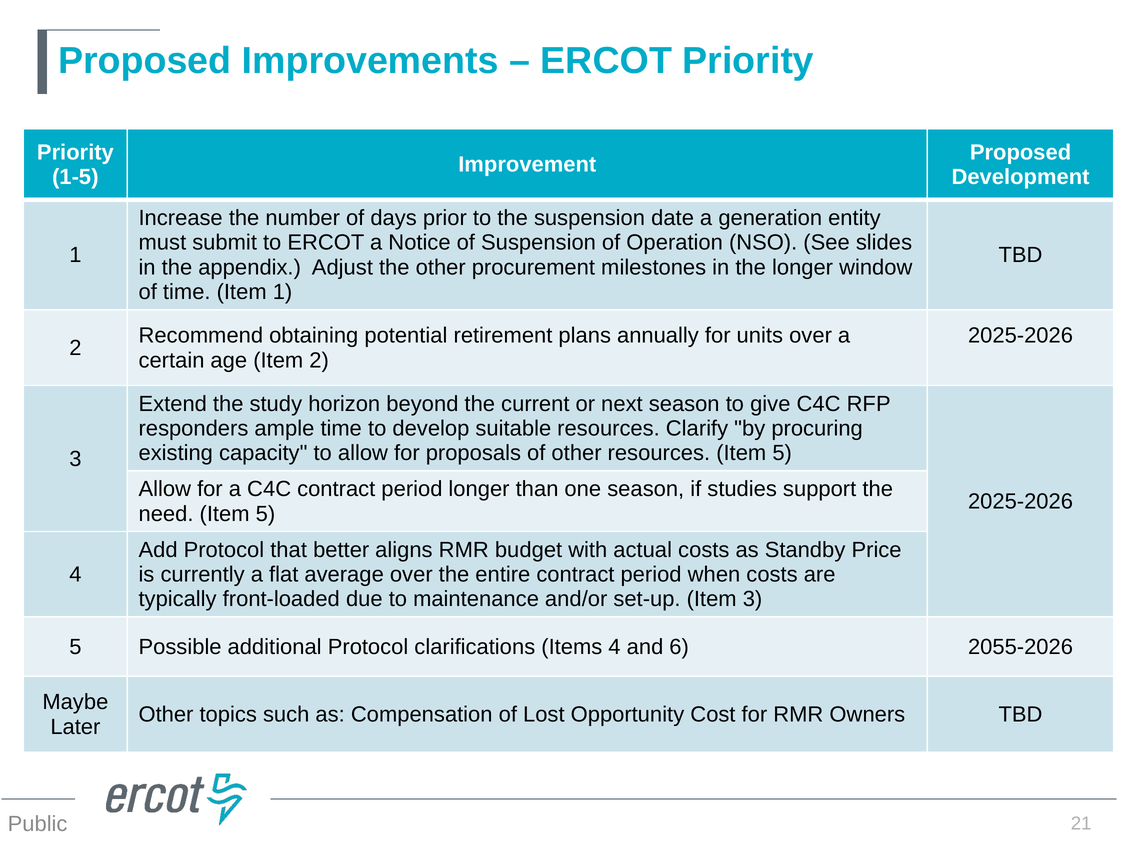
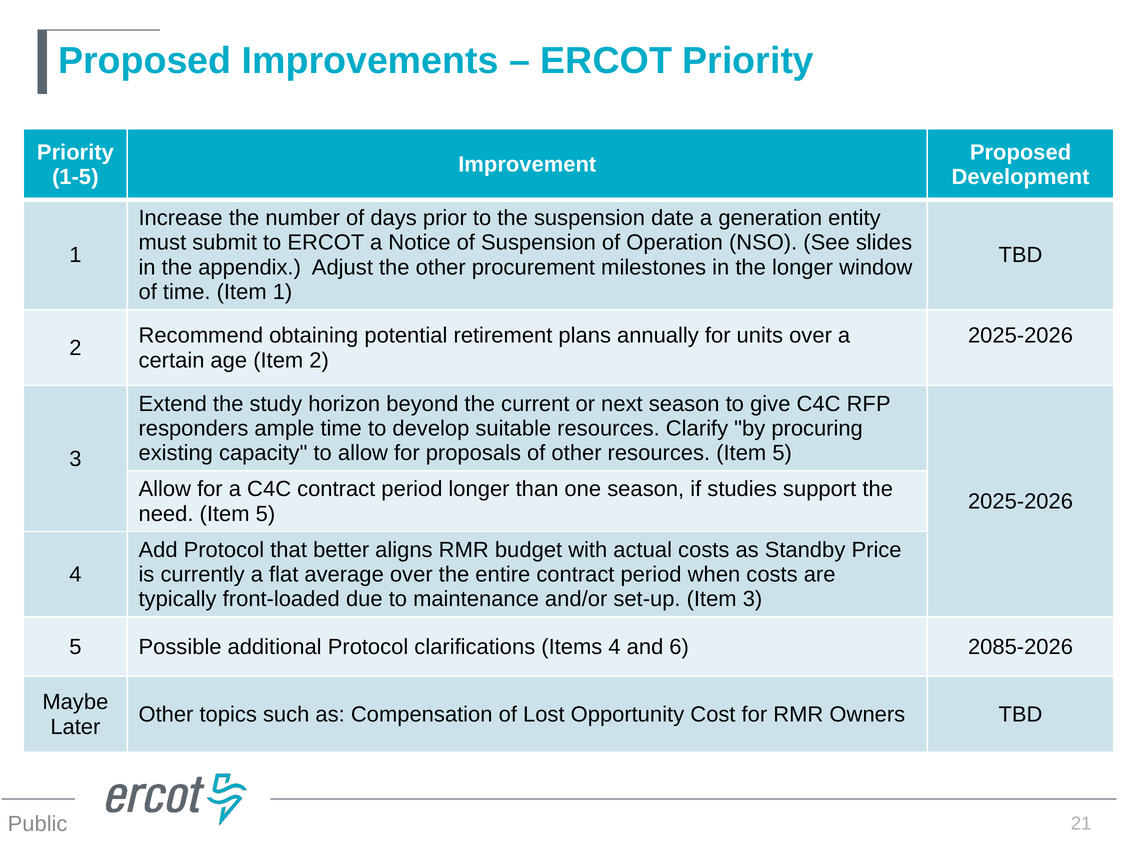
2055-2026: 2055-2026 -> 2085-2026
